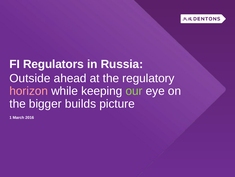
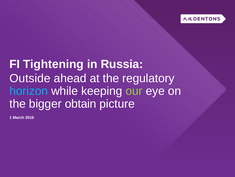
Regulators: Regulators -> Tightening
horizon colour: pink -> light blue
builds: builds -> obtain
